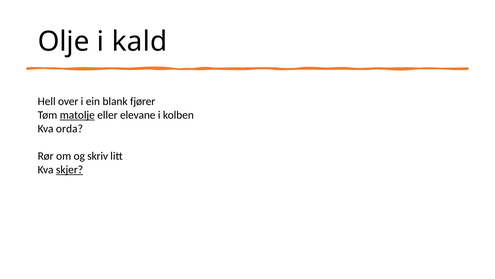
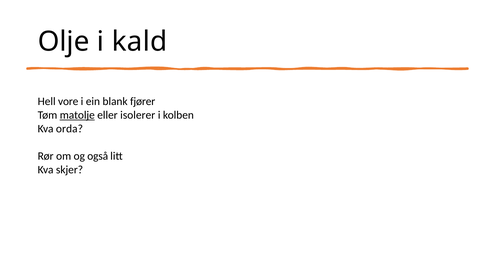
over: over -> vore
elevane: elevane -> isolerer
skriv: skriv -> også
skjer underline: present -> none
